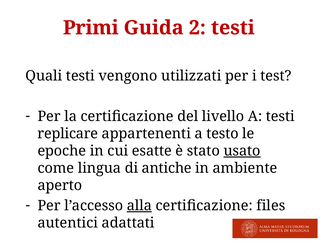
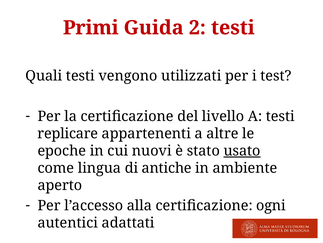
testo: testo -> altre
esatte: esatte -> nuovi
alla underline: present -> none
files: files -> ogni
